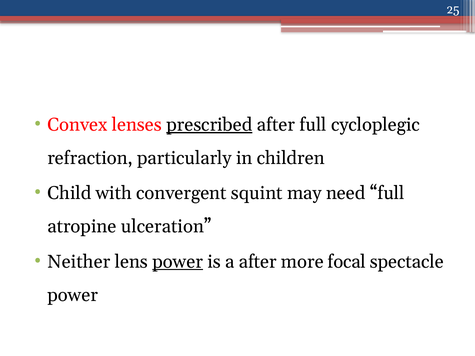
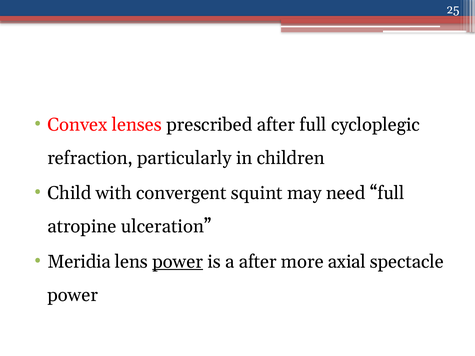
prescribed underline: present -> none
Neither: Neither -> Meridia
focal: focal -> axial
